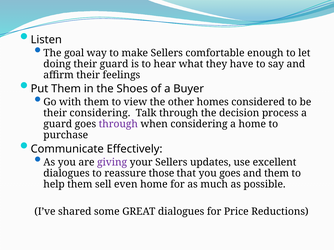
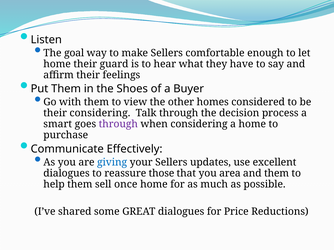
doing at (57, 64): doing -> home
guard at (58, 124): guard -> smart
giving colour: purple -> blue
you goes: goes -> area
even: even -> once
